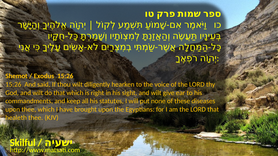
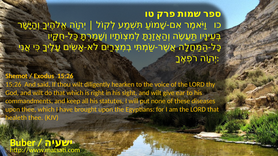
Skilful: Skilful -> Buber
